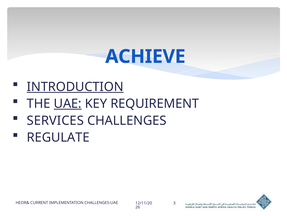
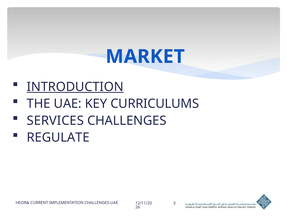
ACHIEVE: ACHIEVE -> MARKET
UAE underline: present -> none
REQUIREMENT: REQUIREMENT -> CURRICULUMS
